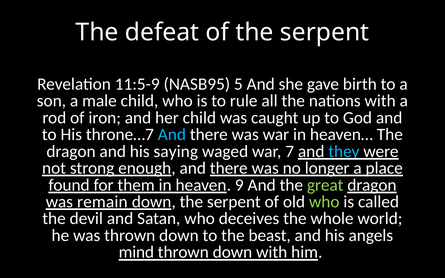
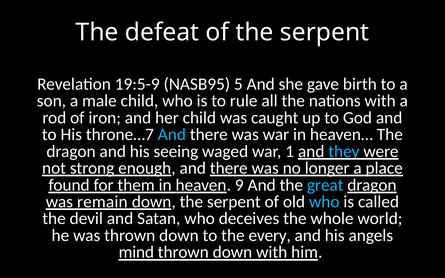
11:5-9: 11:5-9 -> 19:5-9
saying: saying -> seeing
7: 7 -> 1
great colour: light green -> light blue
who at (324, 202) colour: light green -> light blue
beast: beast -> every
